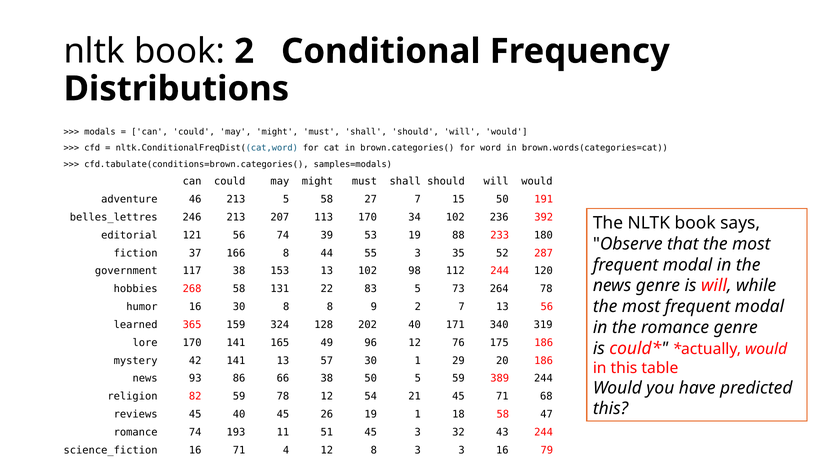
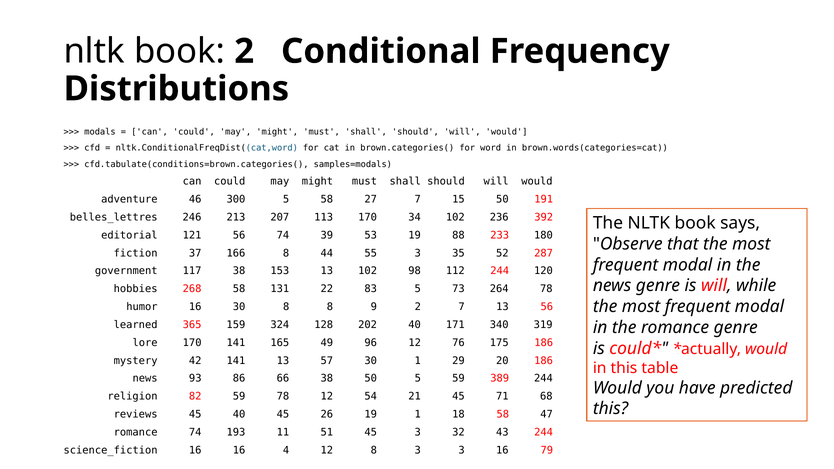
46 213: 213 -> 300
16 71: 71 -> 16
